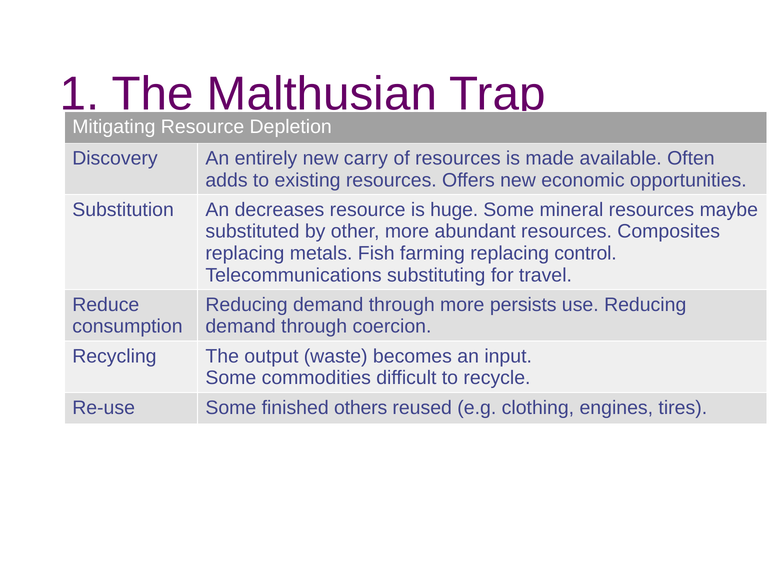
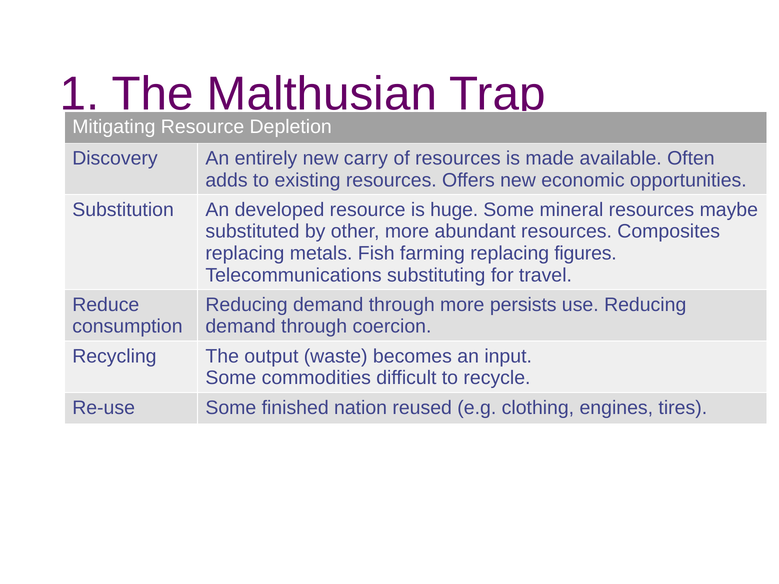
decreases: decreases -> developed
control: control -> figures
others: others -> nation
